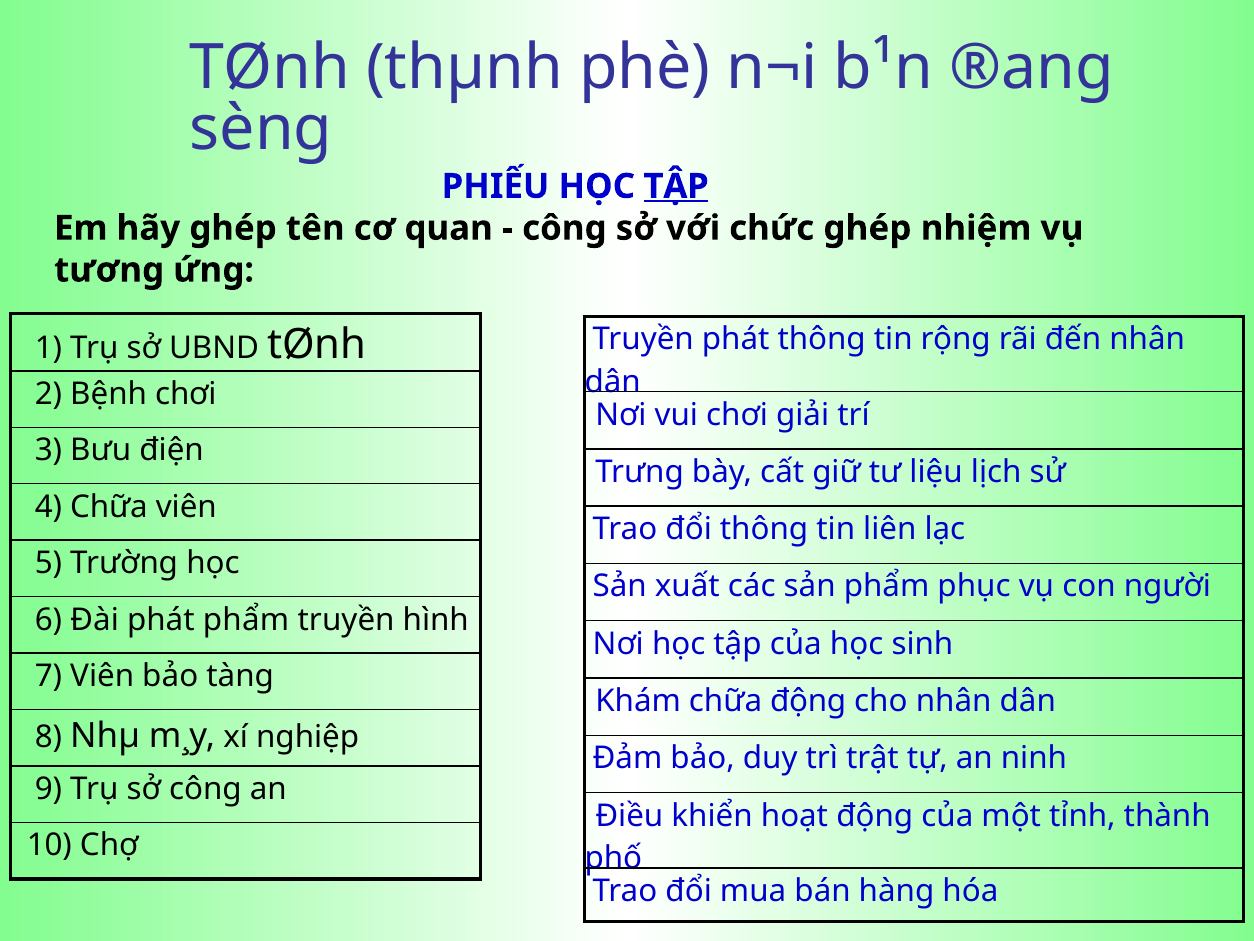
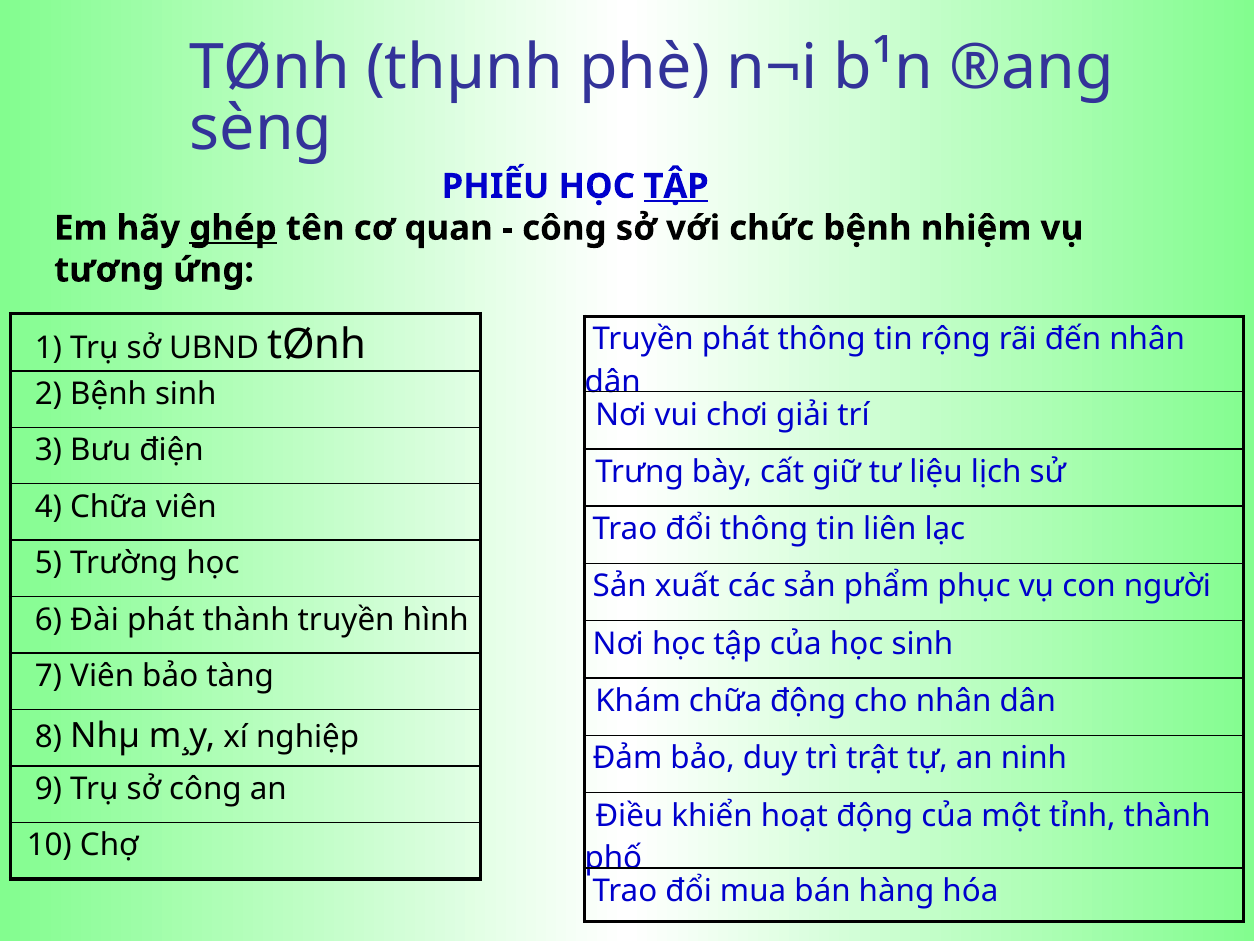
ghép at (233, 228) underline: none -> present
chức ghép: ghép -> bệnh
Bệnh chơi: chơi -> sinh
phát phẩm: phẩm -> thành
